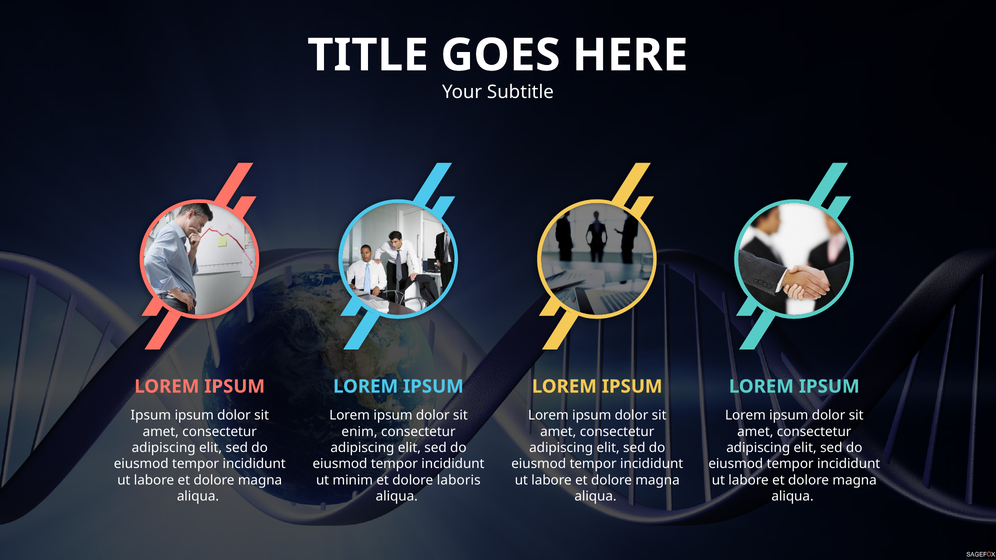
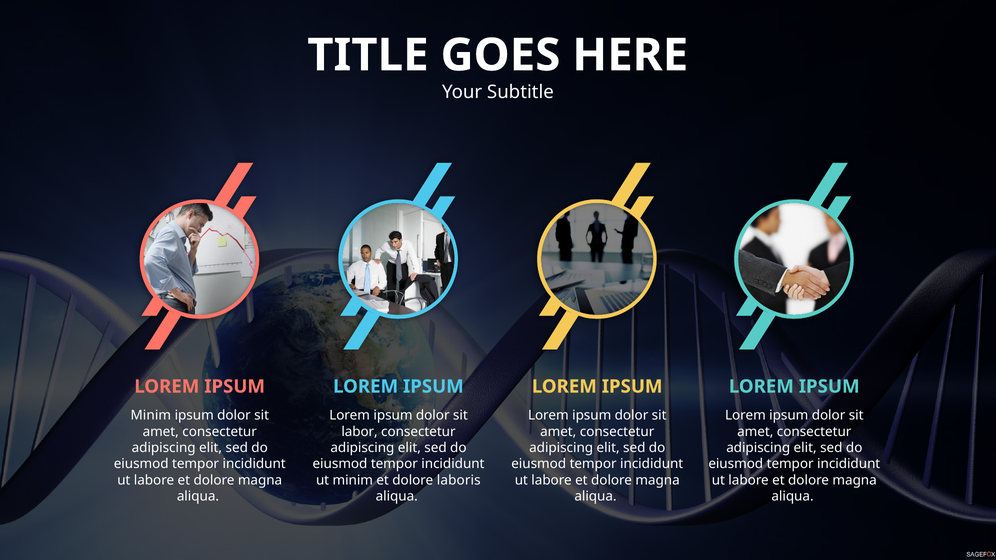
Ipsum at (151, 416): Ipsum -> Minim
enim: enim -> labor
